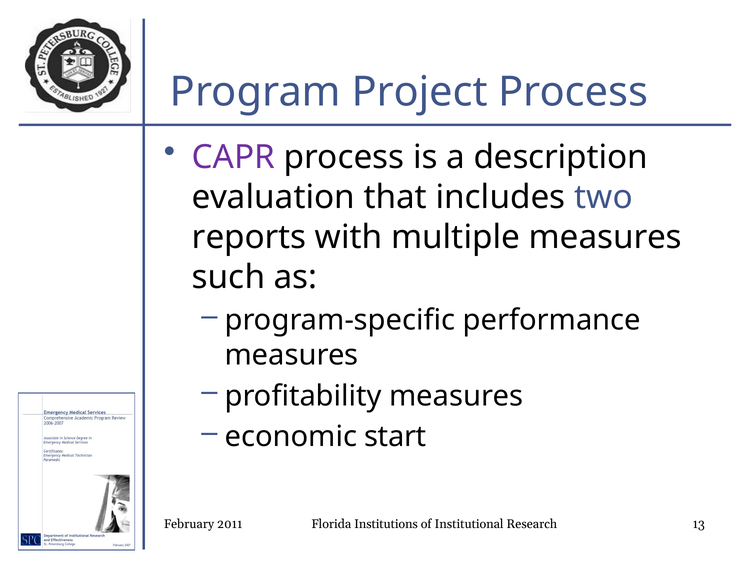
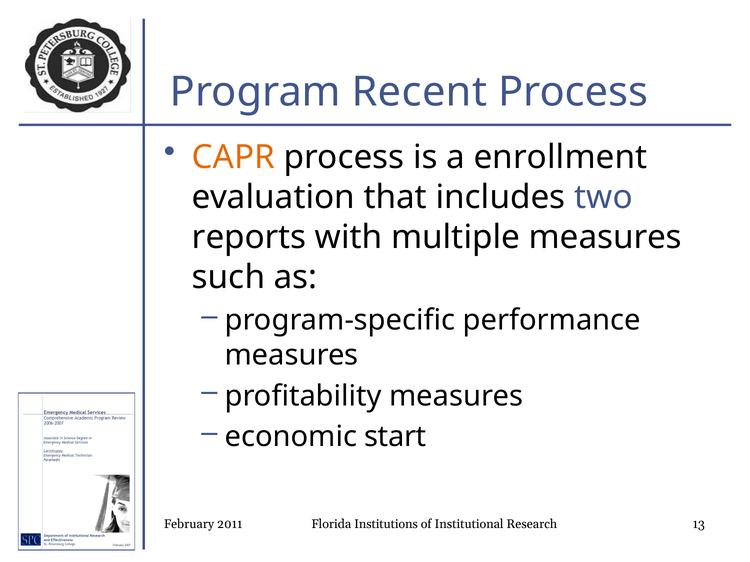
Project: Project -> Recent
CAPR colour: purple -> orange
description: description -> enrollment
